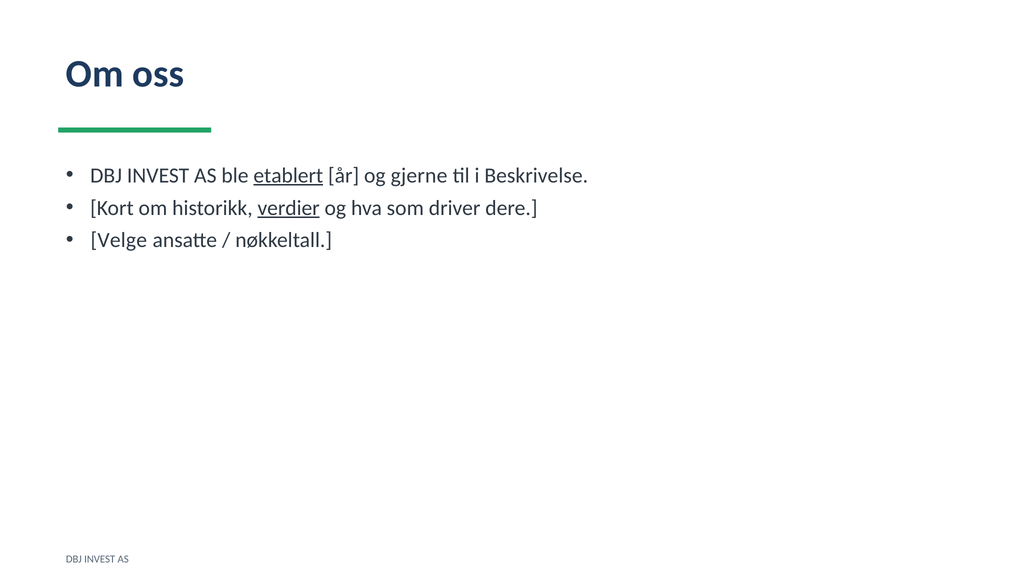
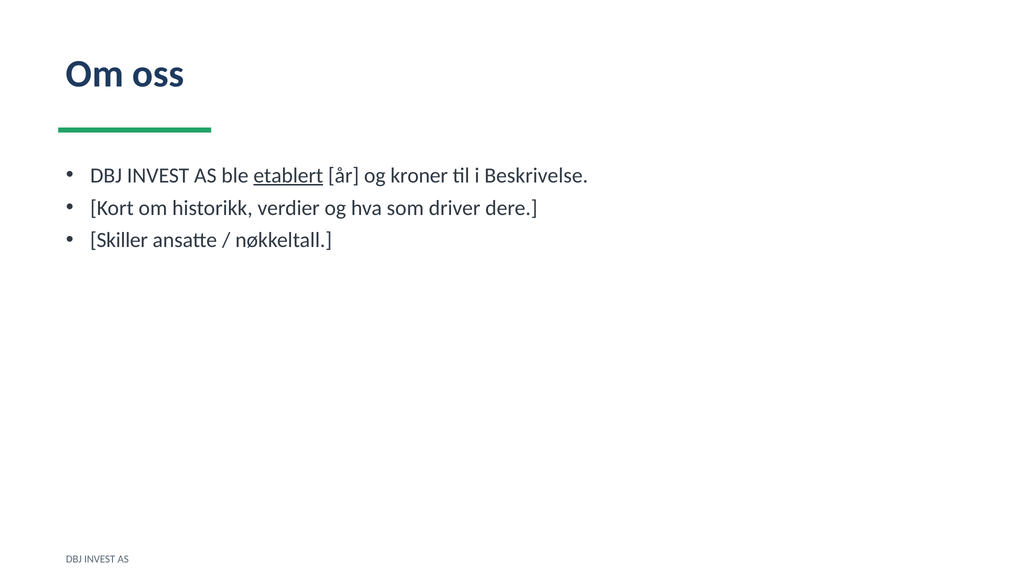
gjerne: gjerne -> kroner
verdier underline: present -> none
Velge: Velge -> Skiller
